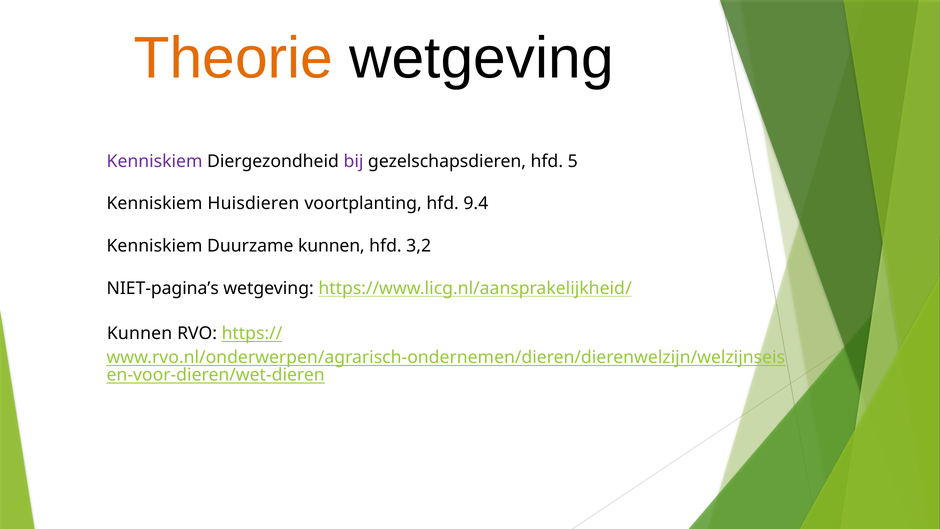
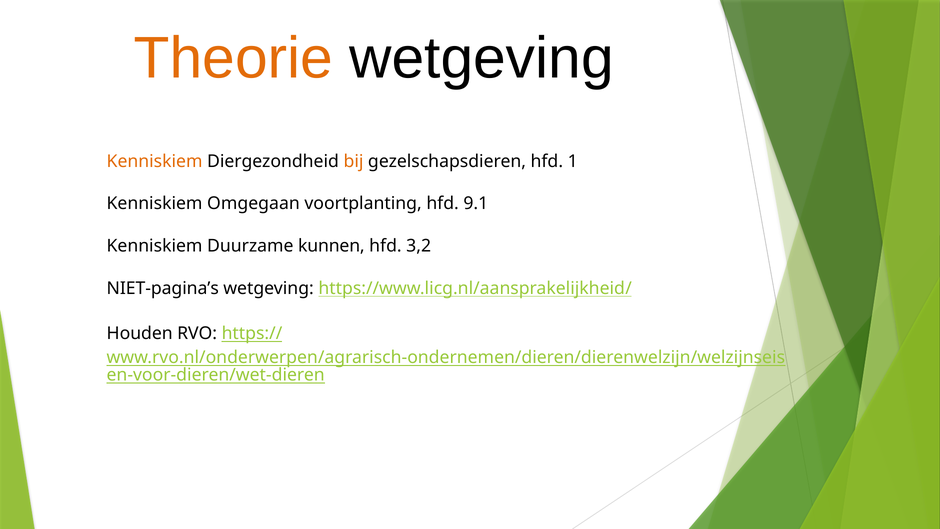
Kenniskiem at (155, 161) colour: purple -> orange
bij colour: purple -> orange
5: 5 -> 1
Huisdieren: Huisdieren -> Omgegaan
9.4: 9.4 -> 9.1
Kunnen at (140, 333): Kunnen -> Houden
